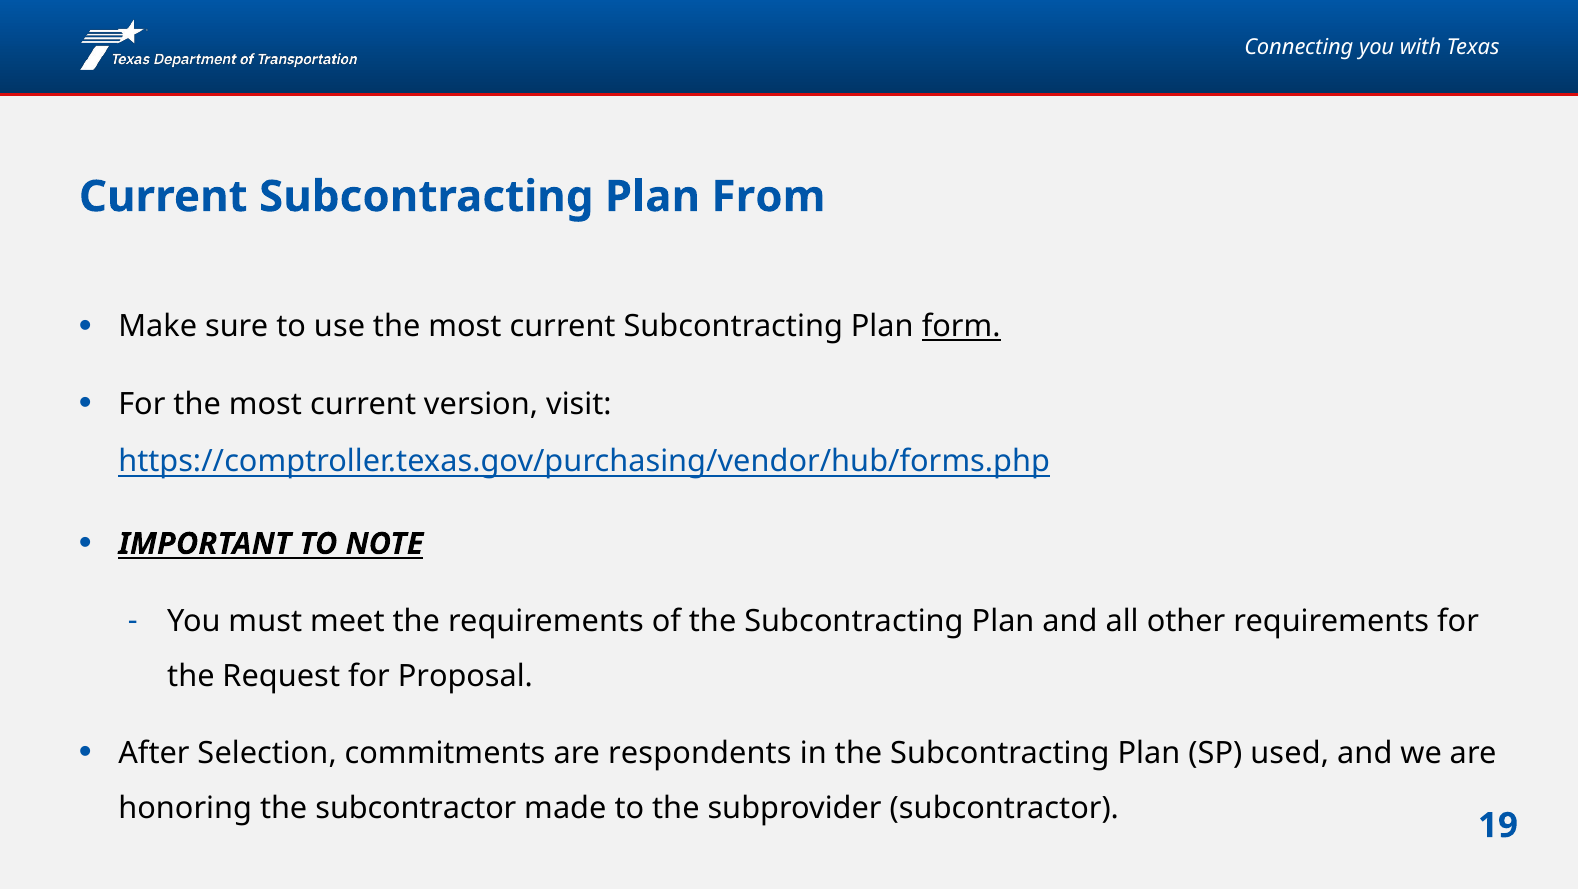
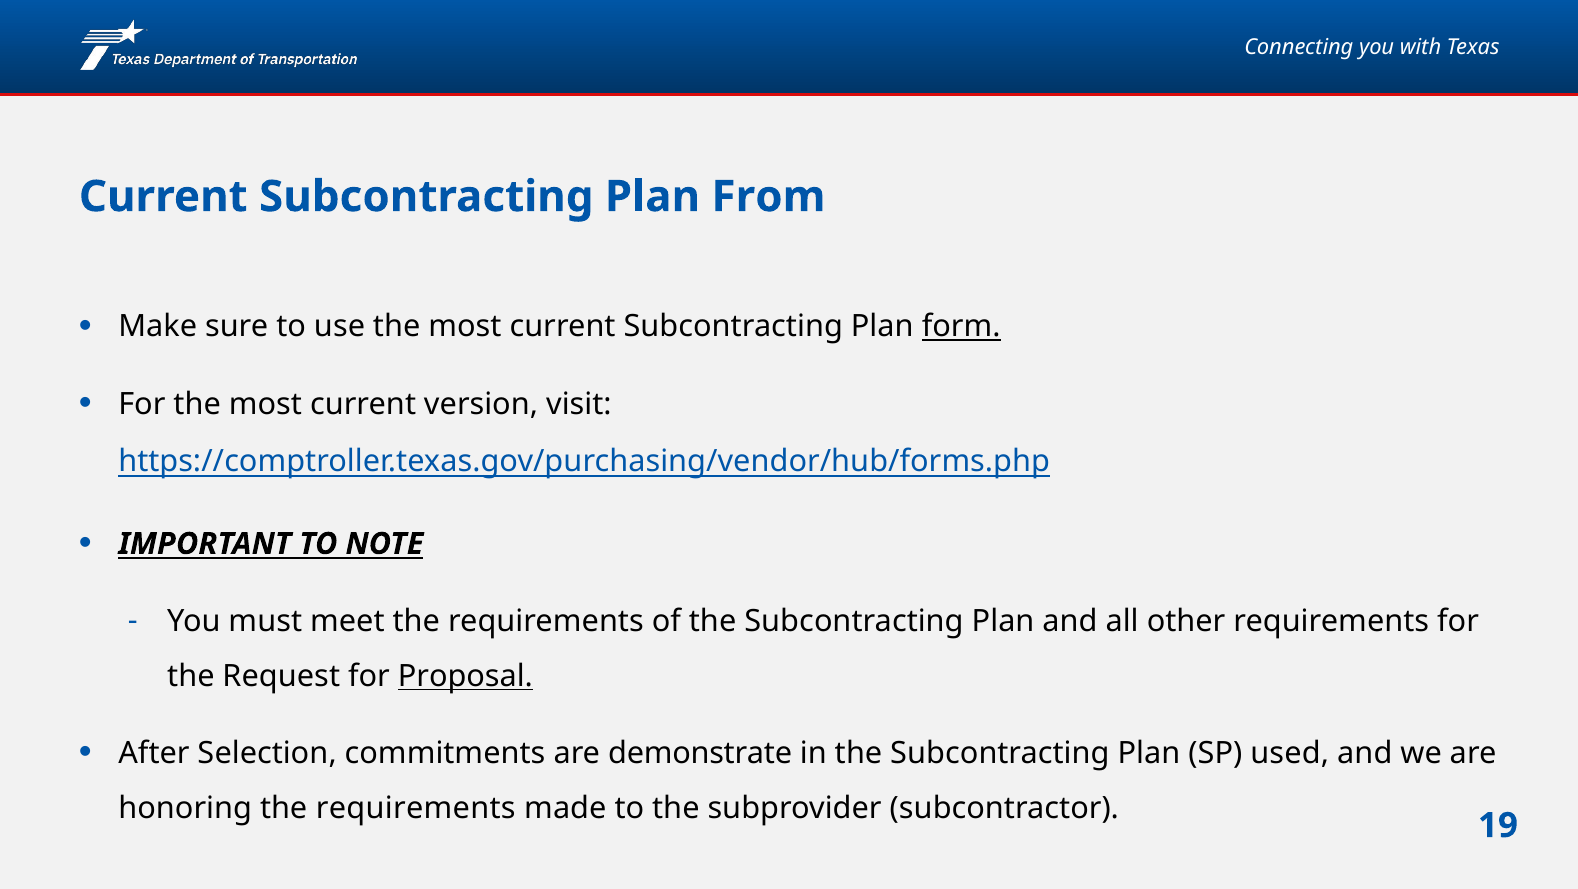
Proposal underline: none -> present
respondents: respondents -> demonstrate
honoring the subcontractor: subcontractor -> requirements
